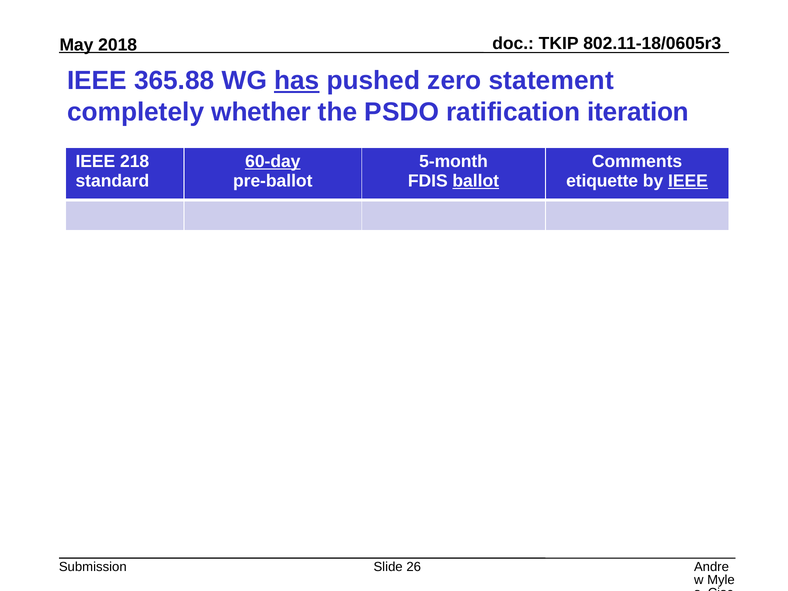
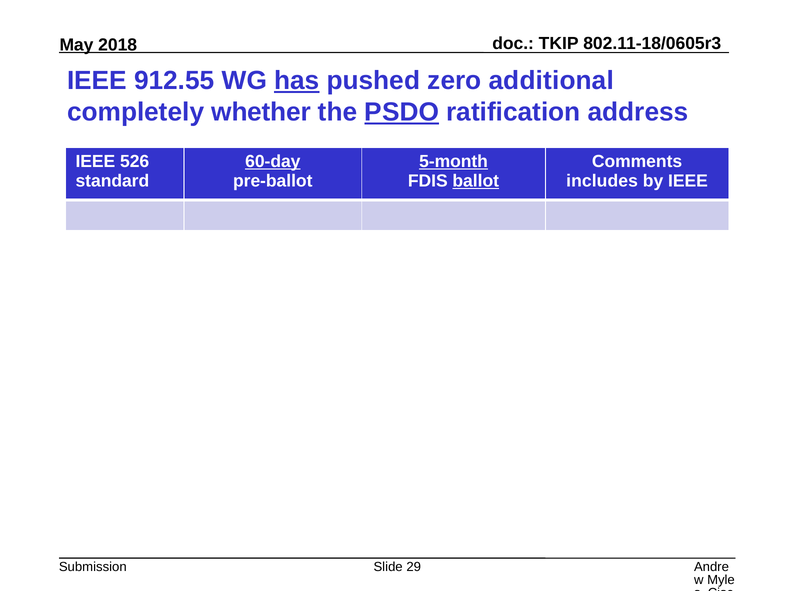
365.88: 365.88 -> 912.55
statement: statement -> additional
PSDO underline: none -> present
iteration: iteration -> address
218: 218 -> 526
5-month underline: none -> present
etiquette: etiquette -> includes
IEEE at (688, 181) underline: present -> none
26: 26 -> 29
